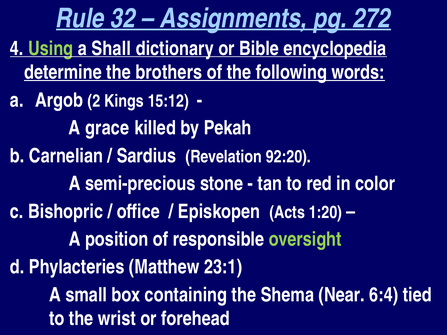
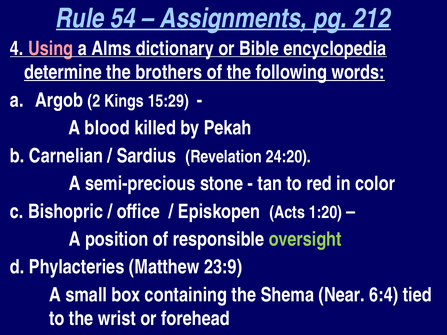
32: 32 -> 54
272: 272 -> 212
Using colour: light green -> pink
Shall: Shall -> Alms
15:12: 15:12 -> 15:29
grace: grace -> blood
92:20: 92:20 -> 24:20
23:1: 23:1 -> 23:9
